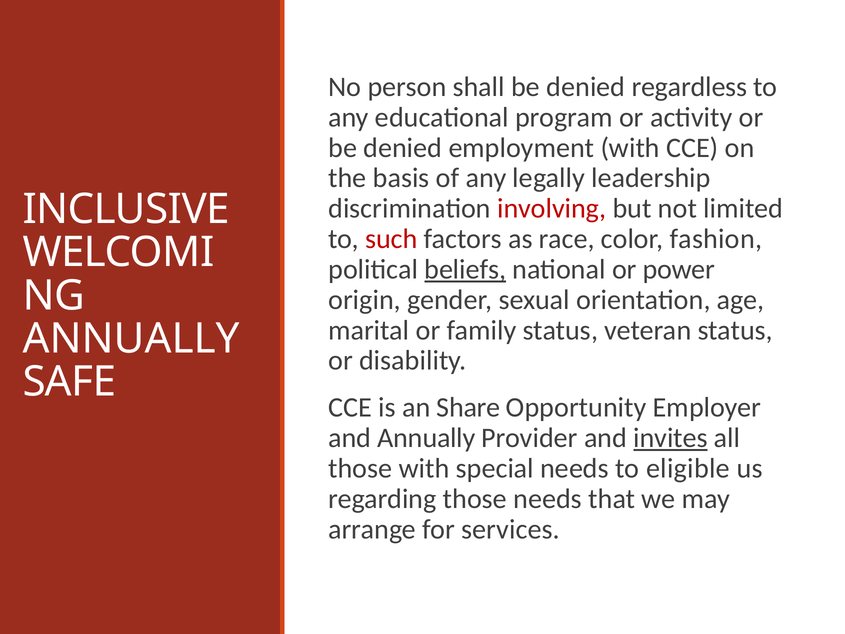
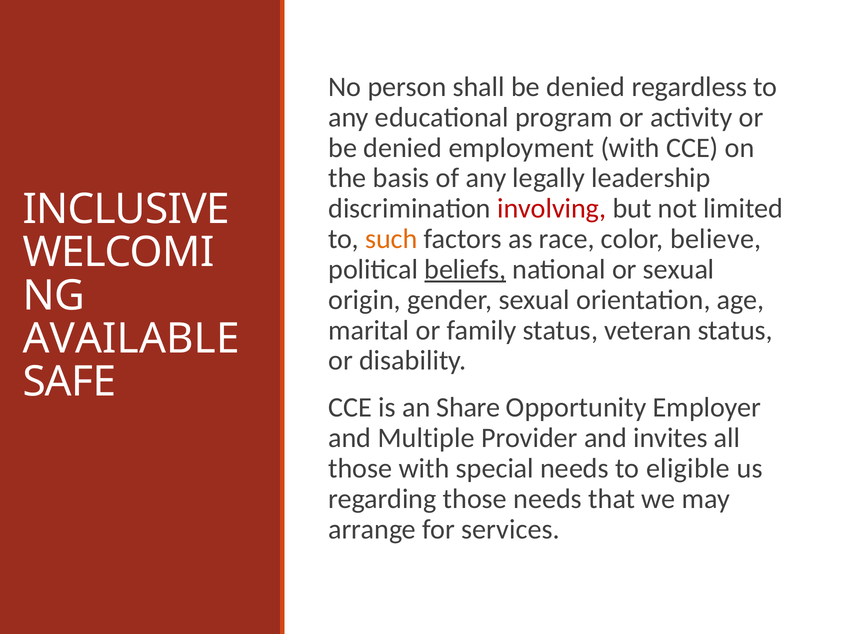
such colour: red -> orange
fashion: fashion -> believe
or power: power -> sexual
ANNUALLY at (131, 339): ANNUALLY -> AVAILABLE
and Annually: Annually -> Multiple
invites underline: present -> none
